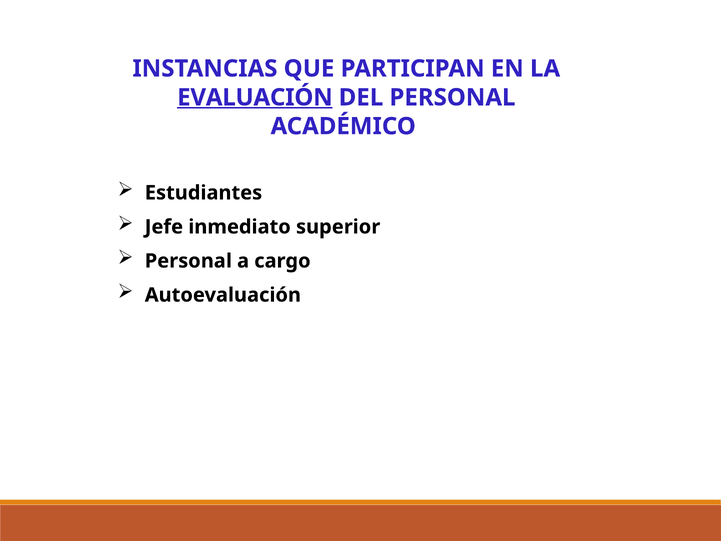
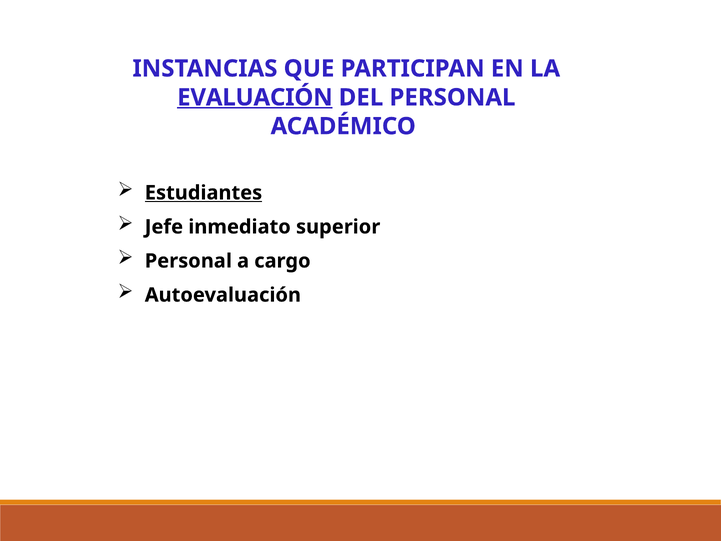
Estudiantes underline: none -> present
